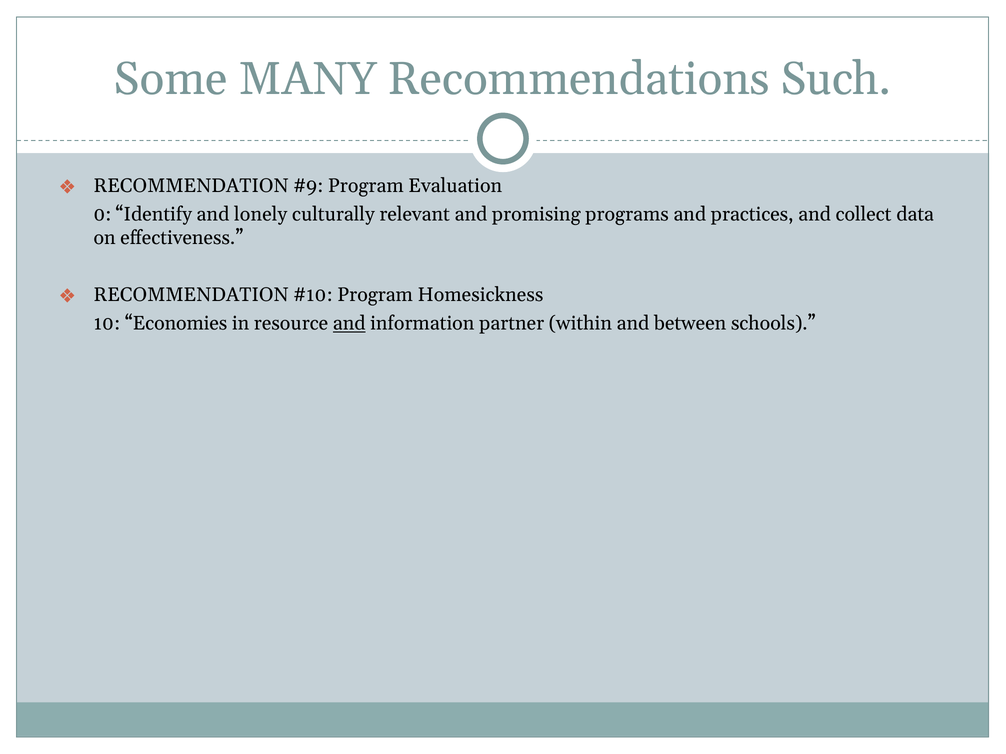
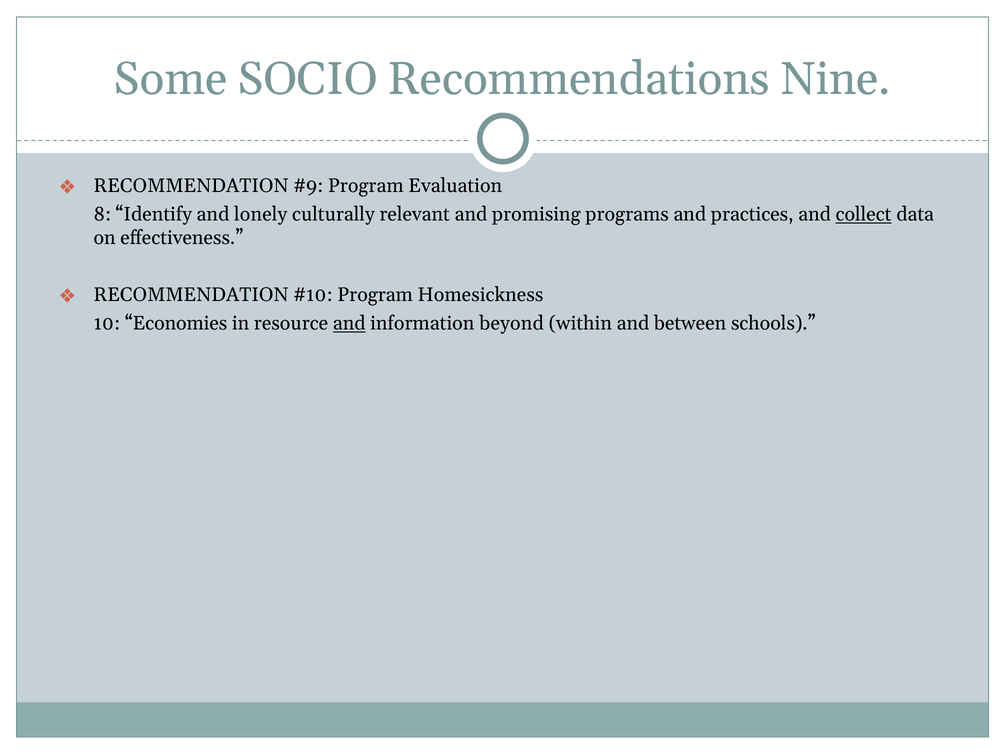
MANY: MANY -> SOCIO
Such: Such -> Nine
0: 0 -> 8
collect underline: none -> present
partner: partner -> beyond
